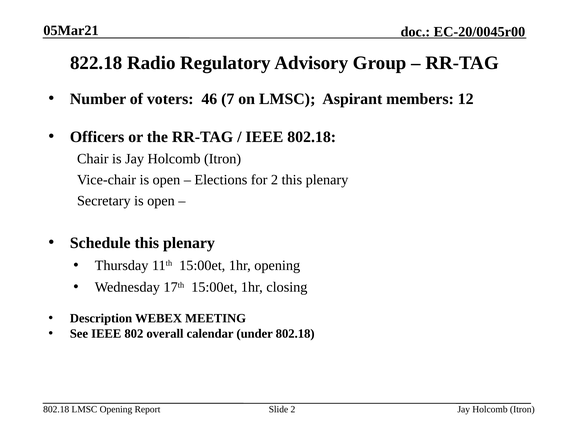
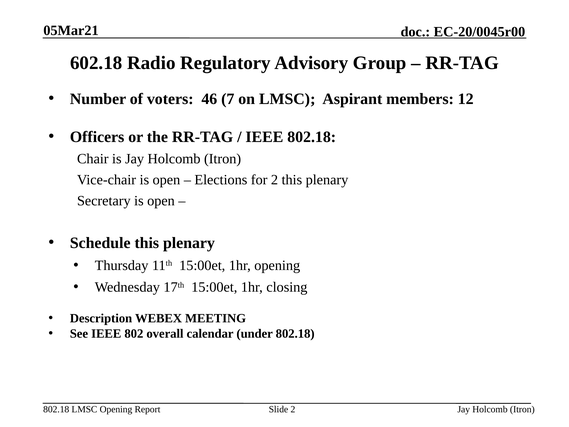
822.18: 822.18 -> 602.18
